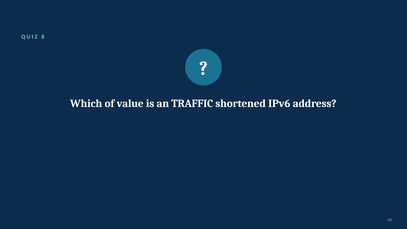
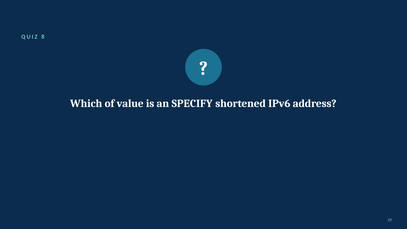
TRAFFIC: TRAFFIC -> SPECIFY
